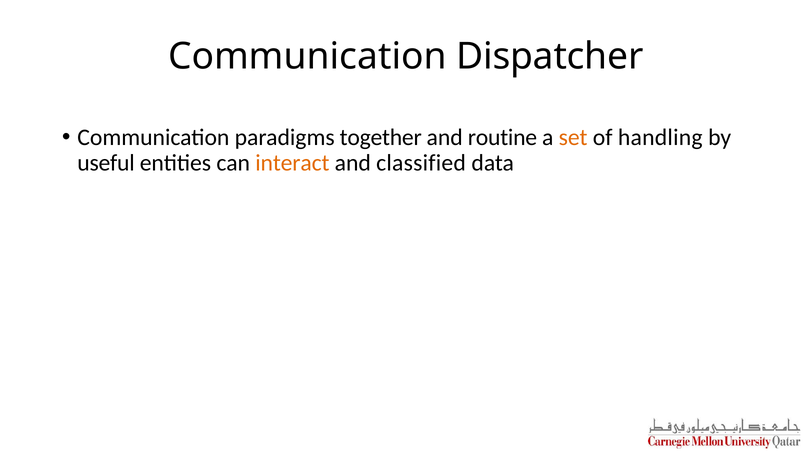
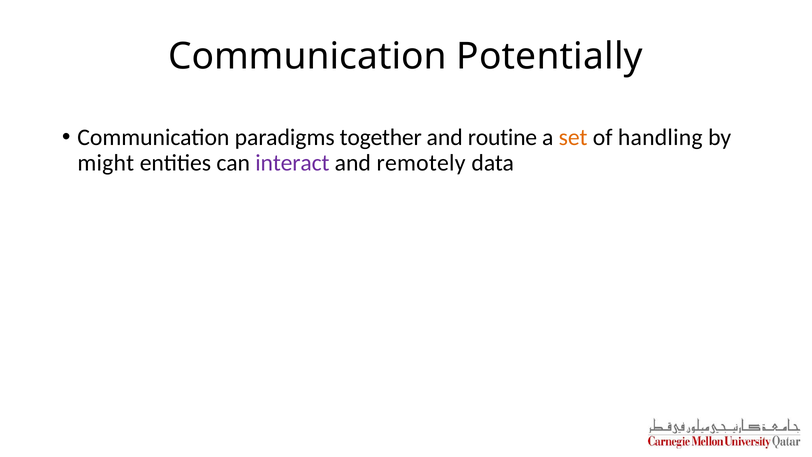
Dispatcher: Dispatcher -> Potentially
useful: useful -> might
interact colour: orange -> purple
classified: classified -> remotely
